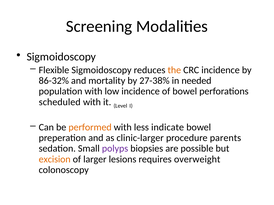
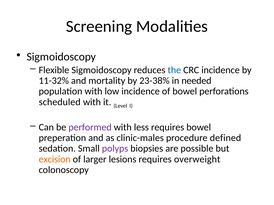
the colour: orange -> blue
86-32%: 86-32% -> 11-32%
27-38%: 27-38% -> 23-38%
performed colour: orange -> purple
less indicate: indicate -> requires
clinic-larger: clinic-larger -> clinic-males
parents: parents -> defined
